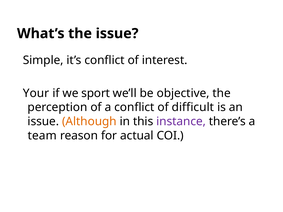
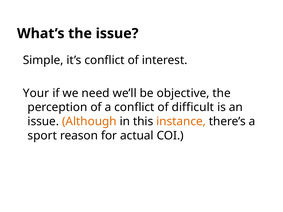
sport: sport -> need
instance colour: purple -> orange
team: team -> sport
